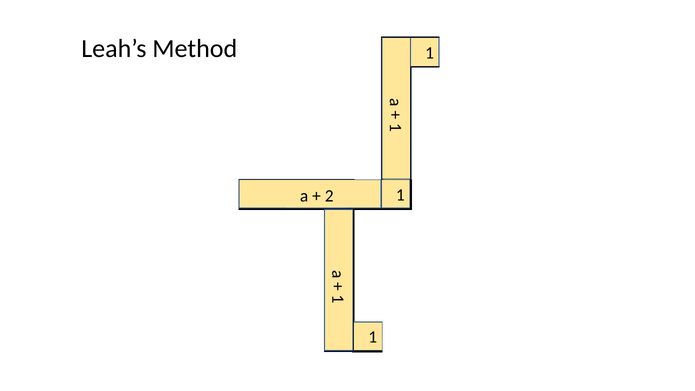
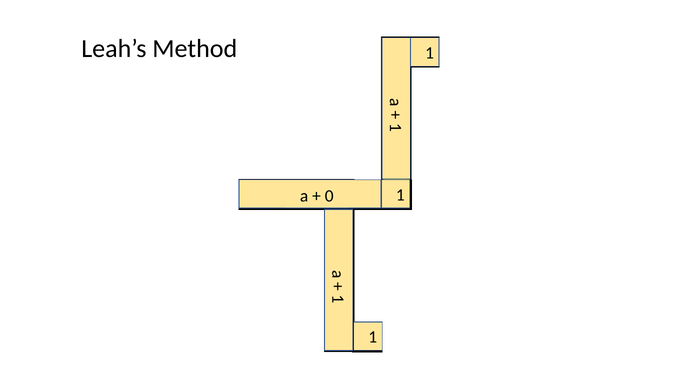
2: 2 -> 0
